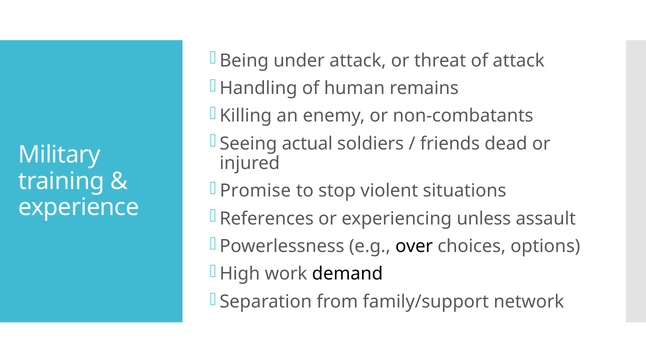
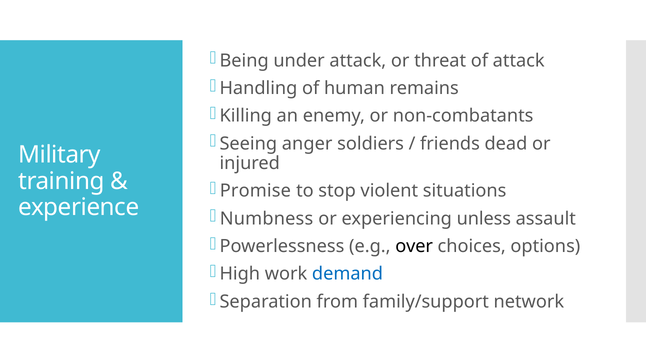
actual: actual -> anger
References: References -> Numbness
demand colour: black -> blue
